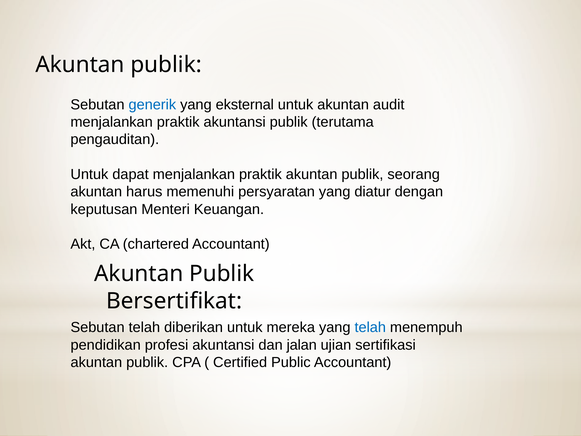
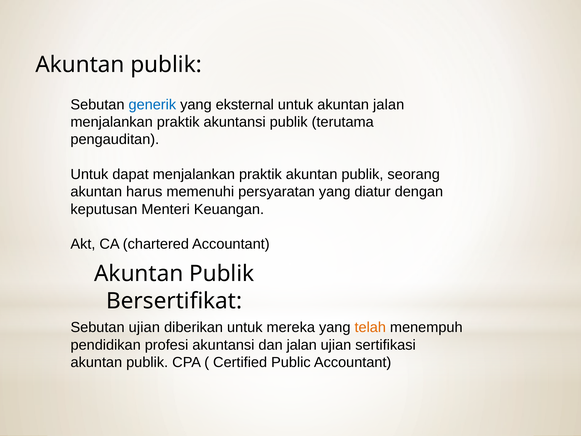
akuntan audit: audit -> jalan
Sebutan telah: telah -> ujian
telah at (370, 327) colour: blue -> orange
